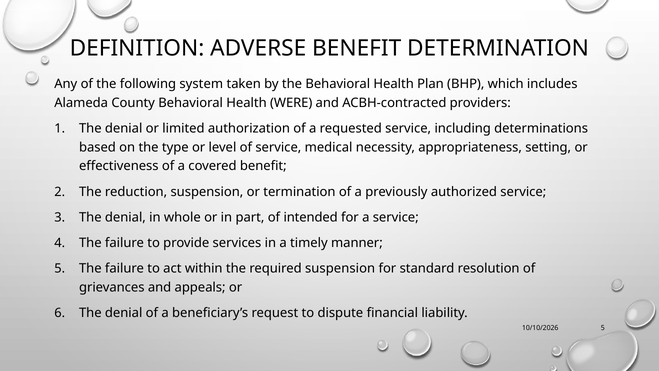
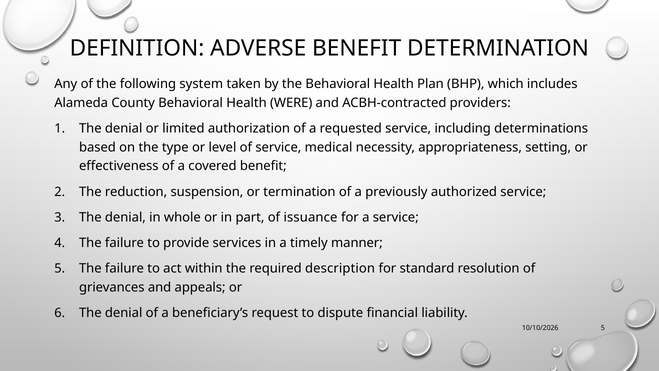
intended: intended -> issuance
required suspension: suspension -> description
